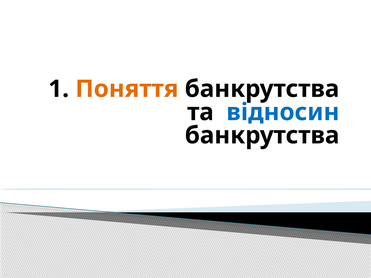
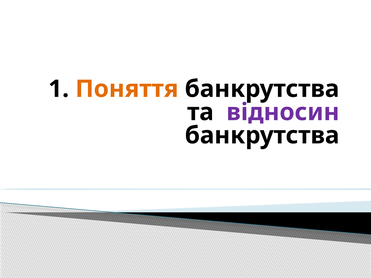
відносин colour: blue -> purple
